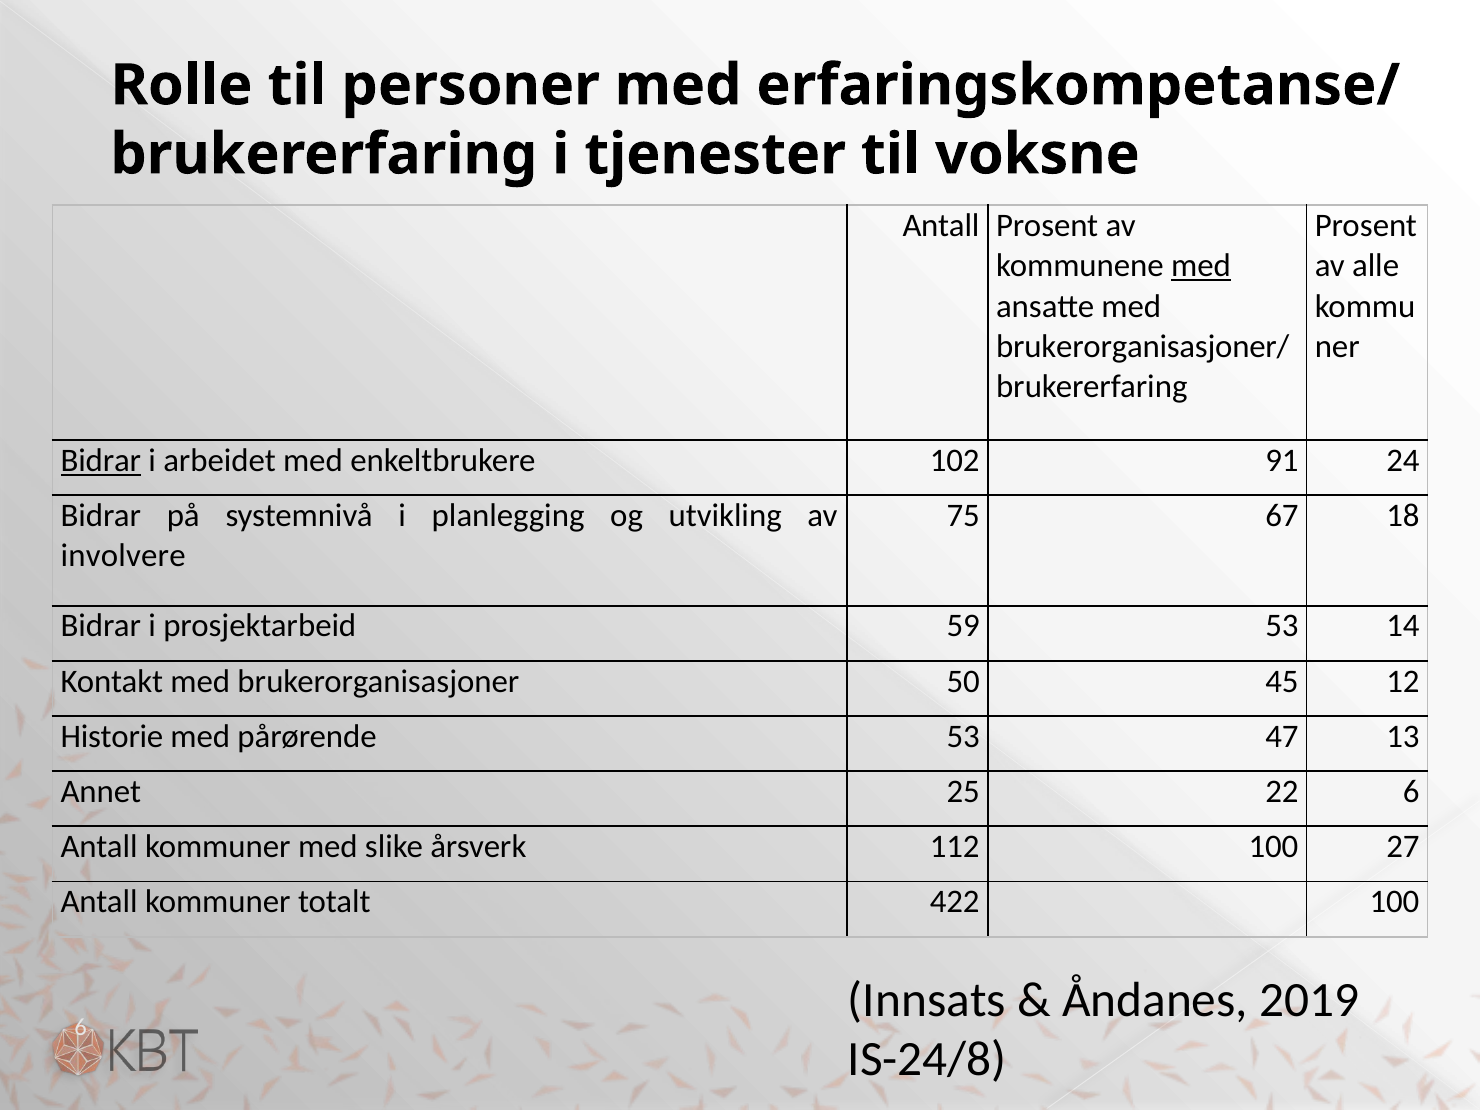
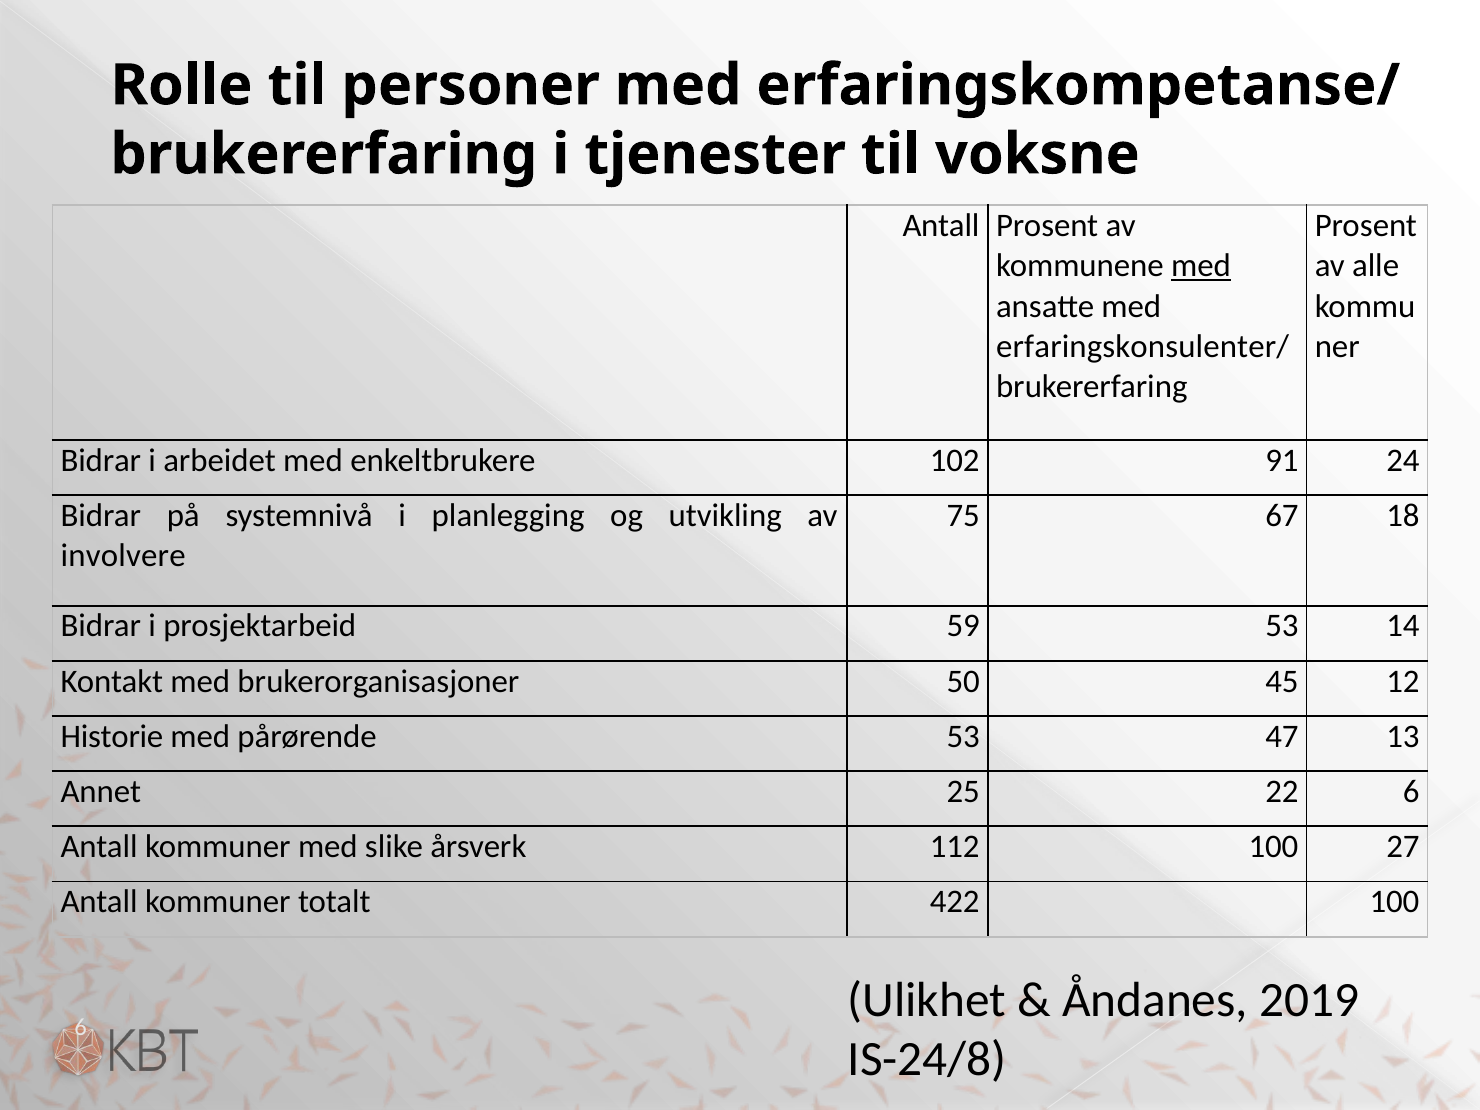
brukerorganisasjoner/: brukerorganisasjoner/ -> erfaringskonsulenter/
Bidrar at (101, 461) underline: present -> none
Innsats: Innsats -> Ulikhet
